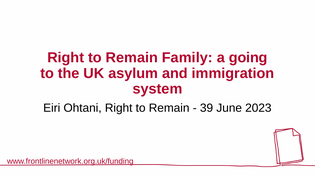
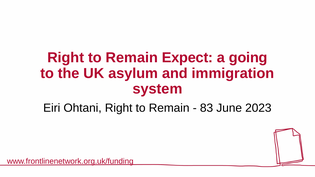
Family: Family -> Expect
39: 39 -> 83
